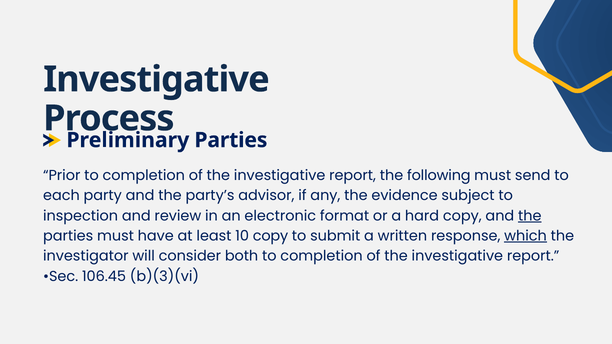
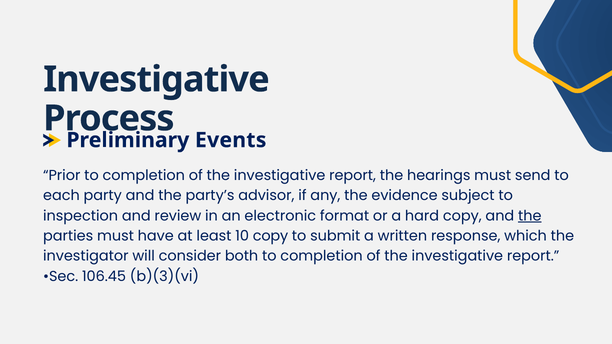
Parties at (231, 140): Parties -> Events
following: following -> hearings
which underline: present -> none
